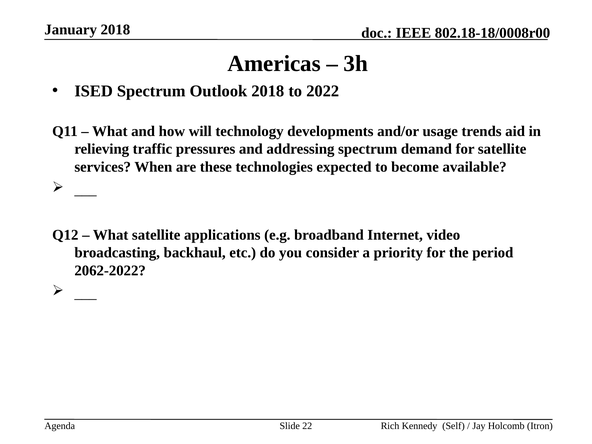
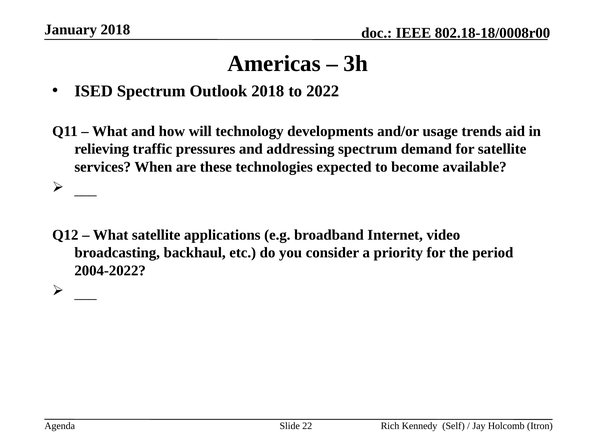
2062-2022: 2062-2022 -> 2004-2022
